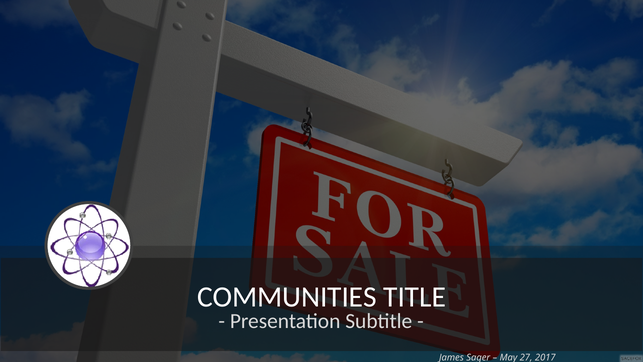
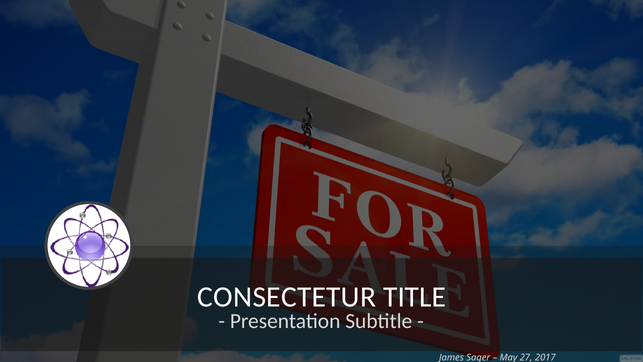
COMMUNITIES: COMMUNITIES -> CONSECTETUR
